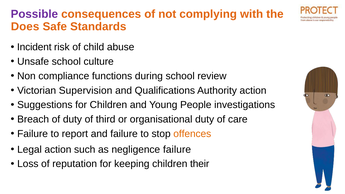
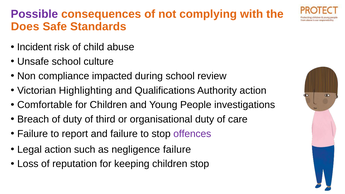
functions: functions -> impacted
Supervision: Supervision -> Highlighting
Suggestions: Suggestions -> Comfortable
offences colour: orange -> purple
children their: their -> stop
